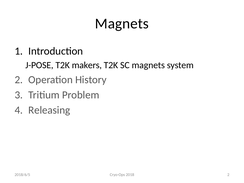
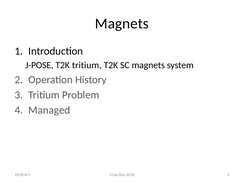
T2K makers: makers -> tritium
Releasing: Releasing -> Managed
